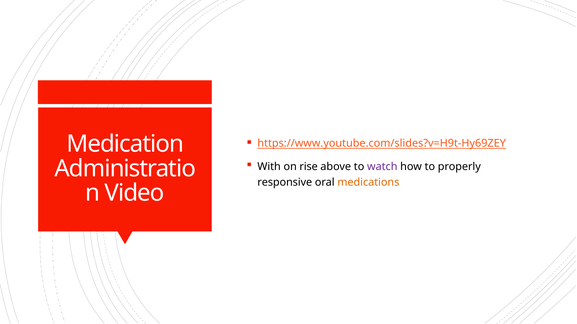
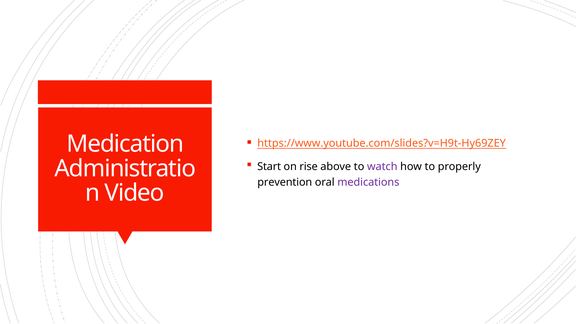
With: With -> Start
responsive: responsive -> prevention
medications colour: orange -> purple
